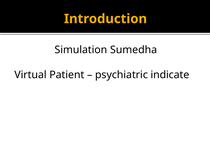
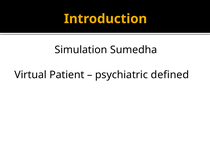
indicate: indicate -> defined
